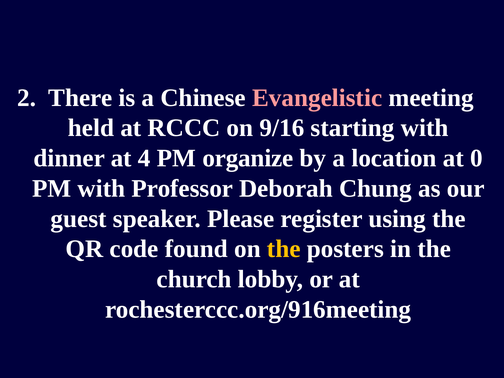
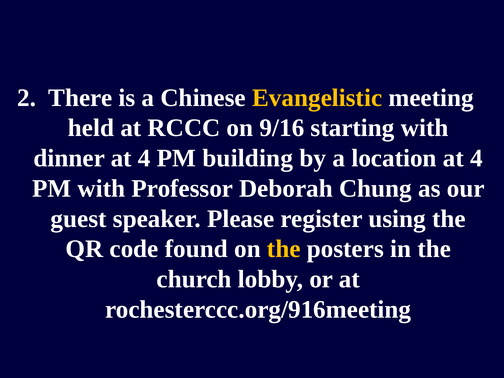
Evangelistic colour: pink -> yellow
organize: organize -> building
0 at (477, 158): 0 -> 4
